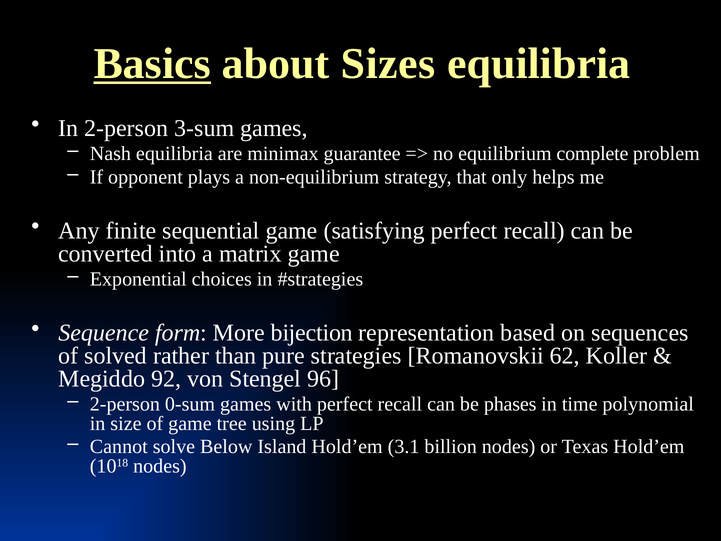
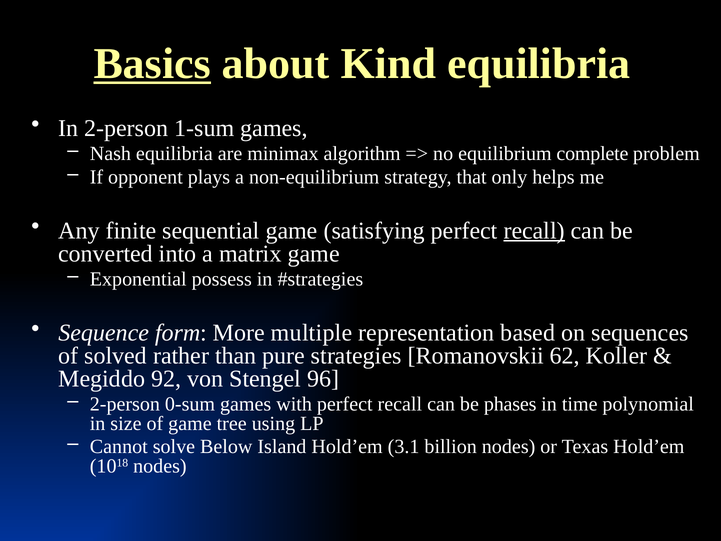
Sizes: Sizes -> Kind
3-sum: 3-sum -> 1-sum
guarantee: guarantee -> algorithm
recall at (534, 231) underline: none -> present
choices: choices -> possess
bijection: bijection -> multiple
